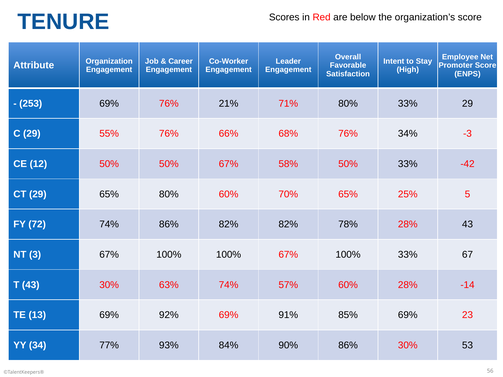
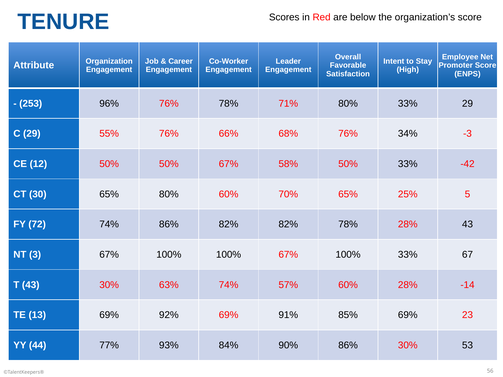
253 69%: 69% -> 96%
76% 21%: 21% -> 78%
CT 29: 29 -> 30
34: 34 -> 44
